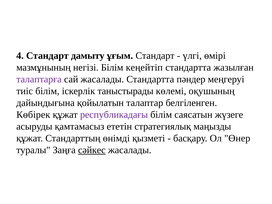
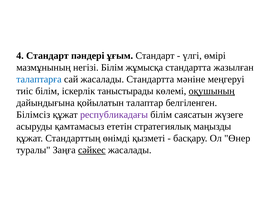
дамыту: дамыту -> пәндері
кеңейтіп: кеңейтіп -> жұмысқа
талаптарға colour: purple -> blue
пәндер: пәндер -> мәніне
оқушының underline: none -> present
Көбірек: Көбірек -> Білімсіз
